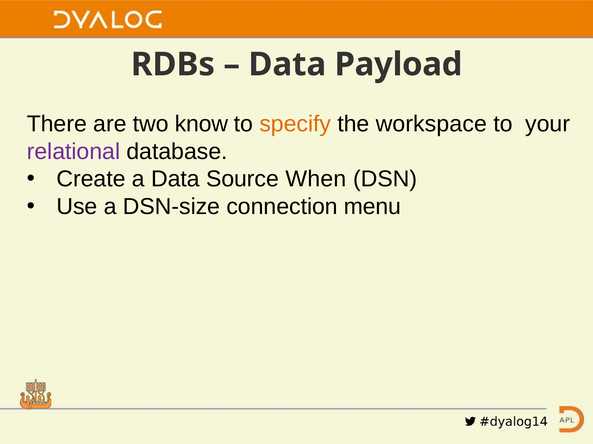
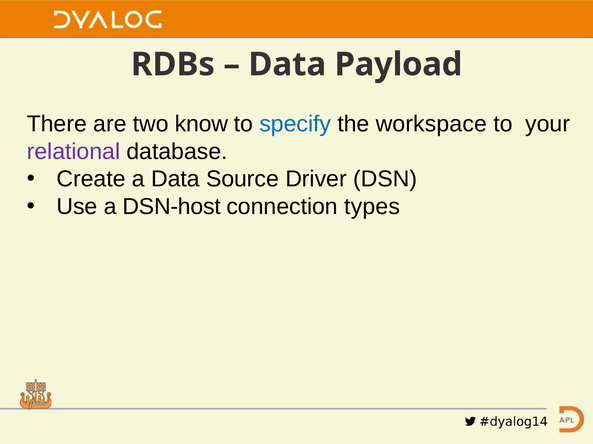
specify colour: orange -> blue
When: When -> Driver
DSN-size: DSN-size -> DSN-host
menu: menu -> types
